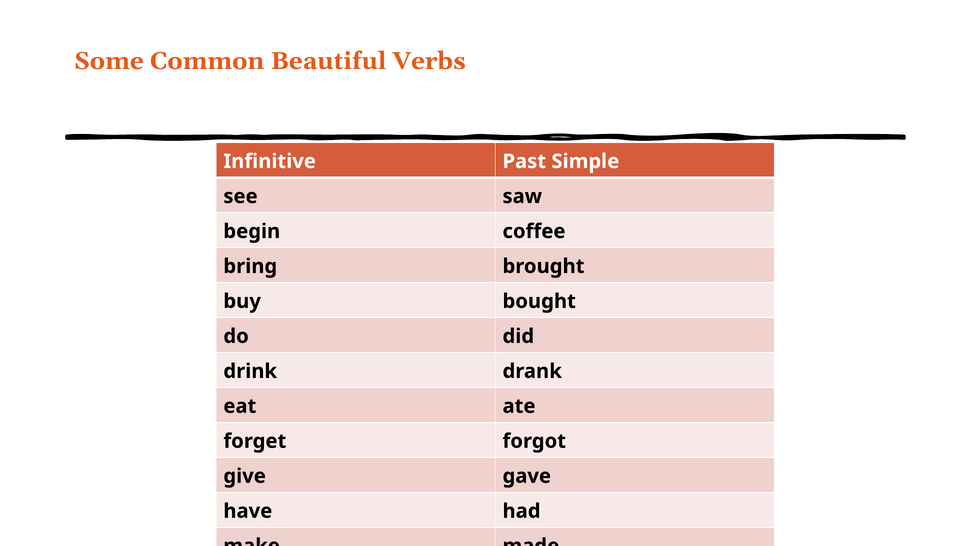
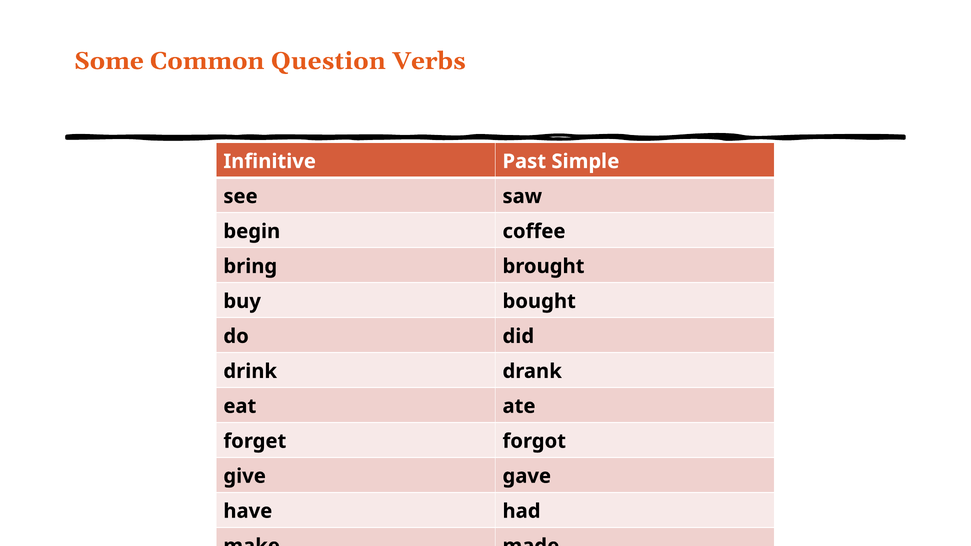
Beautiful: Beautiful -> Question
